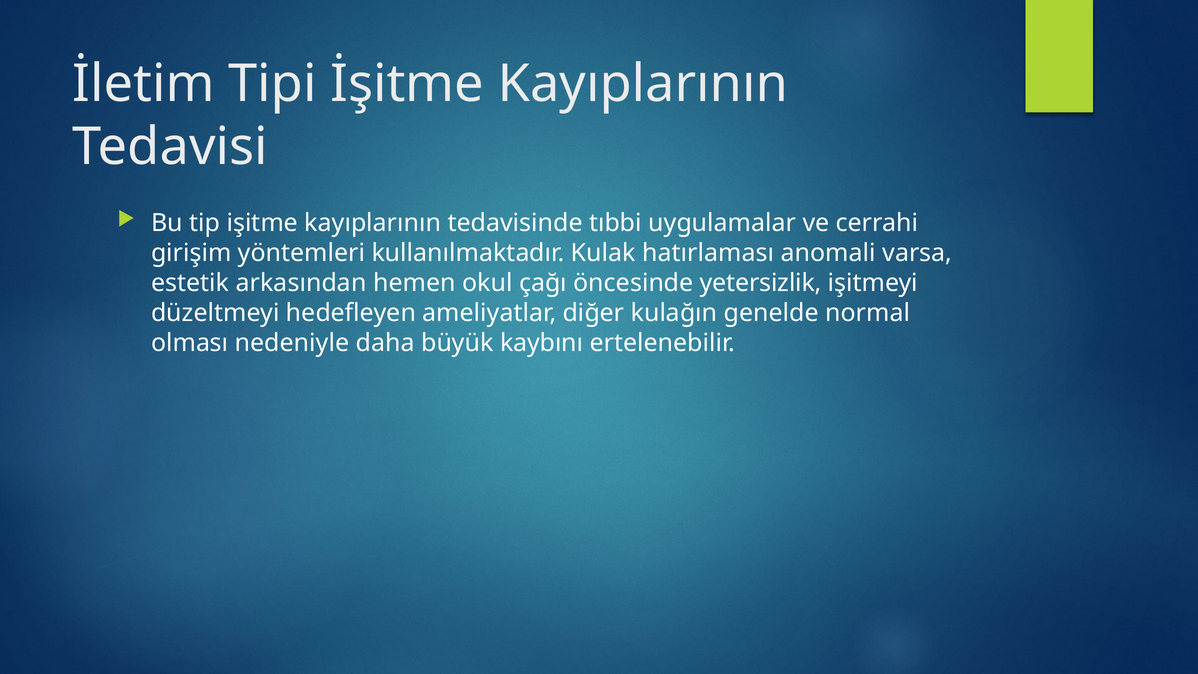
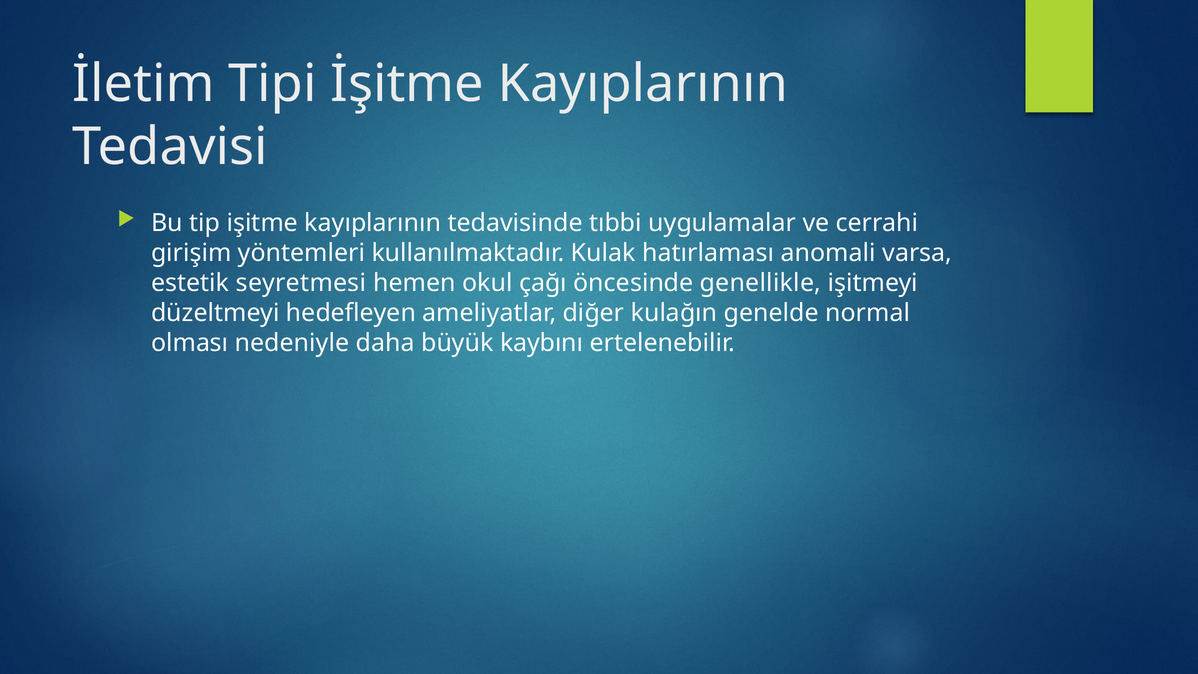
arkasından: arkasından -> seyretmesi
yetersizlik: yetersizlik -> genellikle
